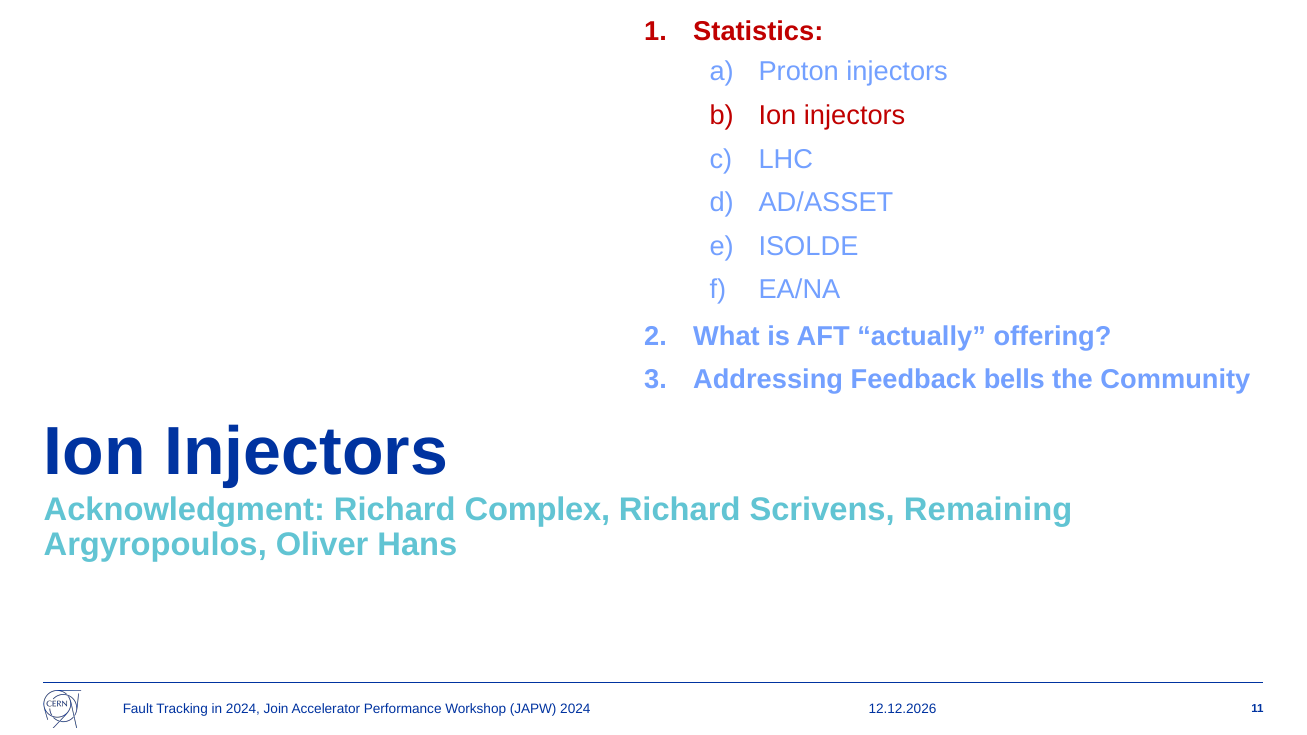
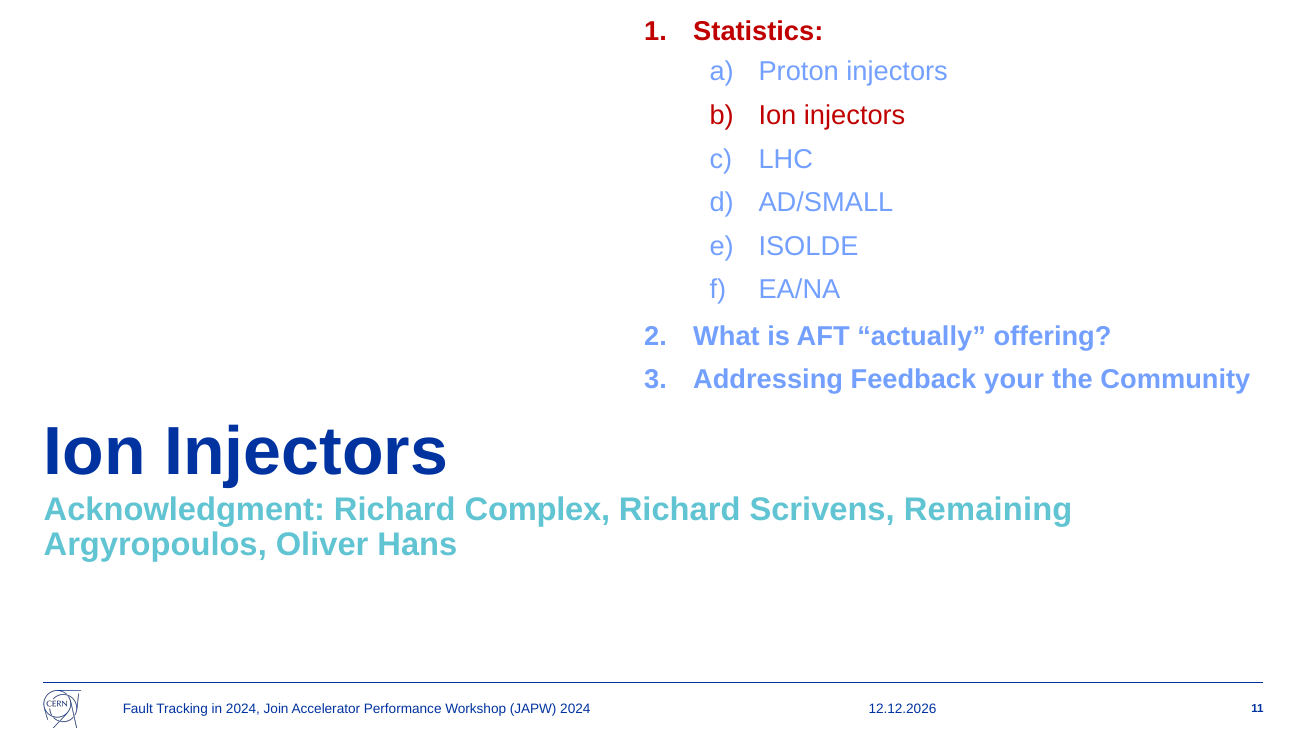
AD/ASSET: AD/ASSET -> AD/SMALL
bells: bells -> your
